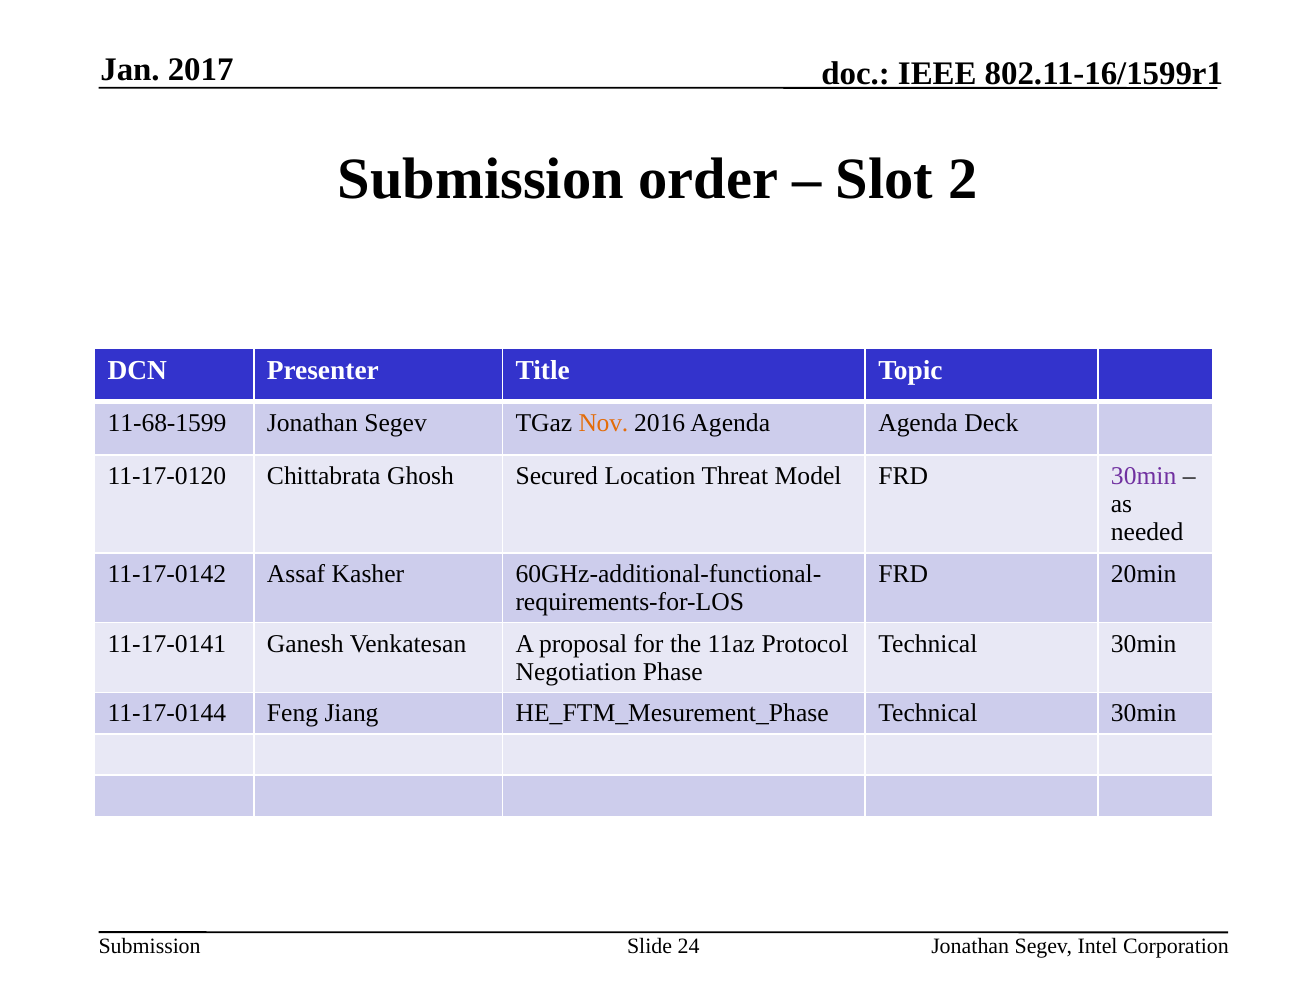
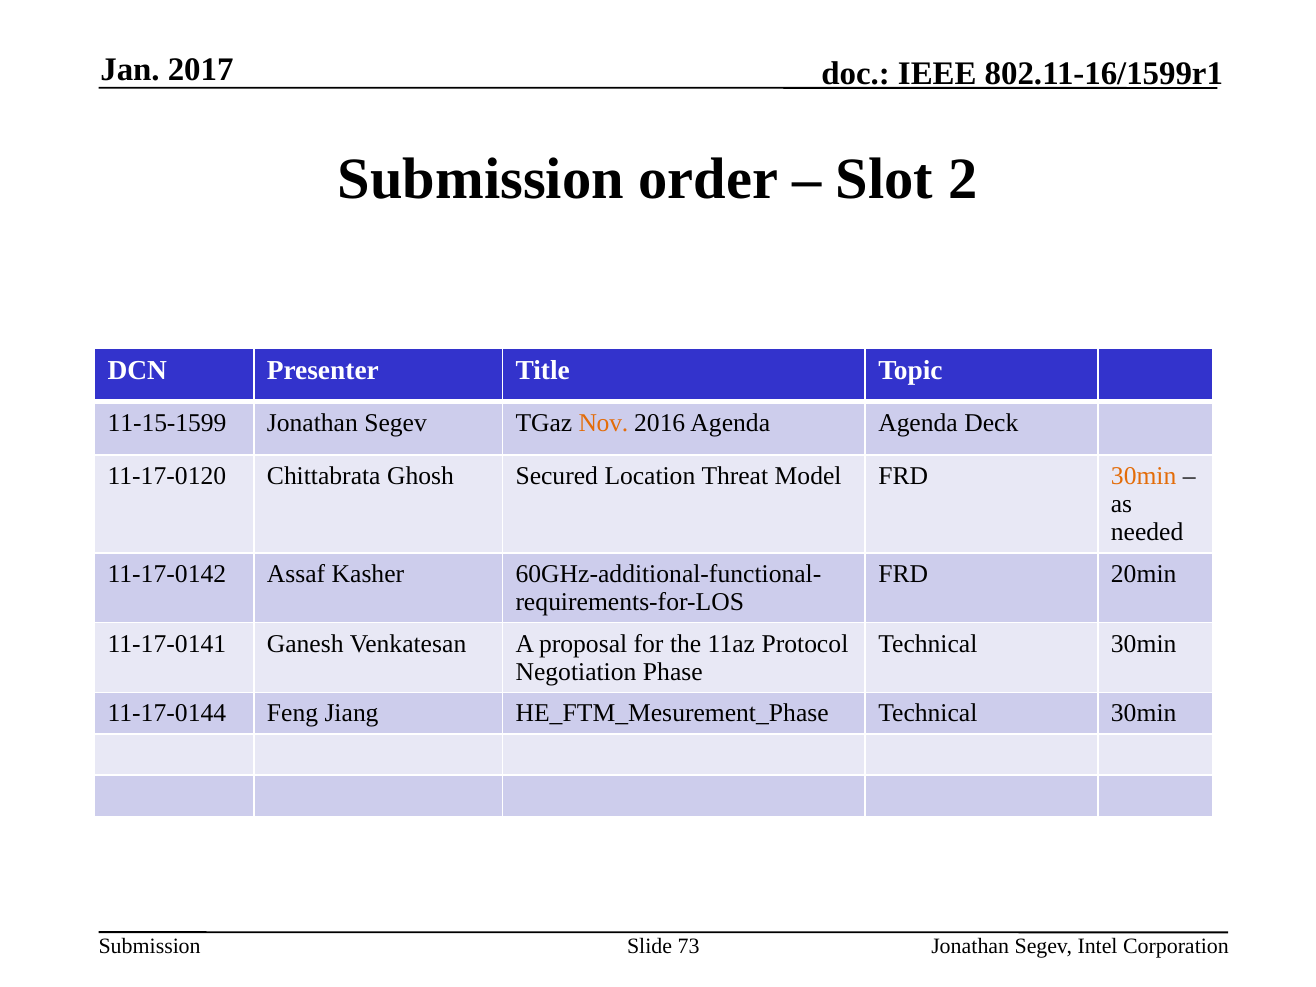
11-68-1599: 11-68-1599 -> 11-15-1599
30min at (1144, 476) colour: purple -> orange
24: 24 -> 73
